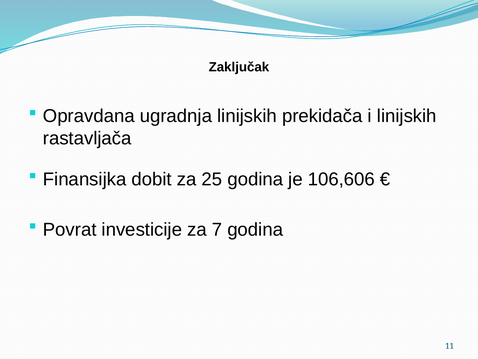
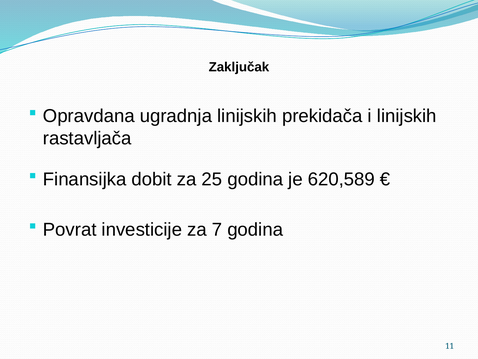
106,606: 106,606 -> 620,589
